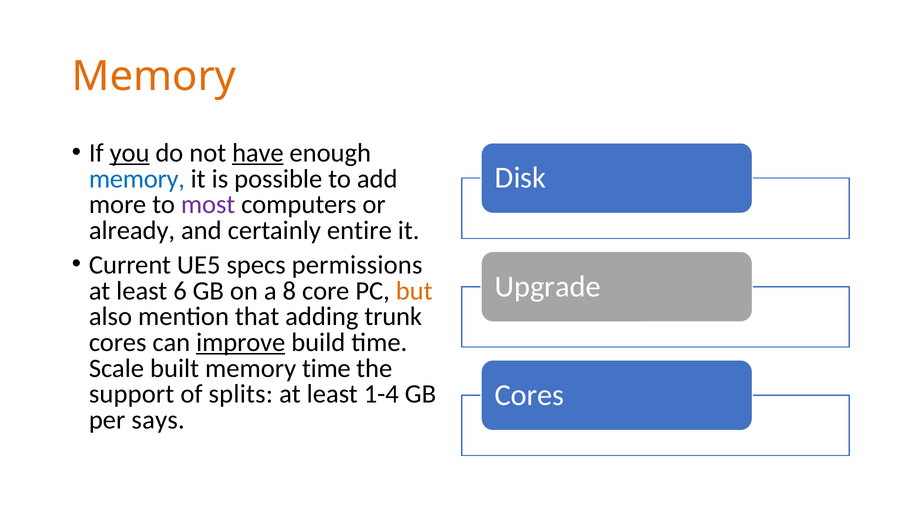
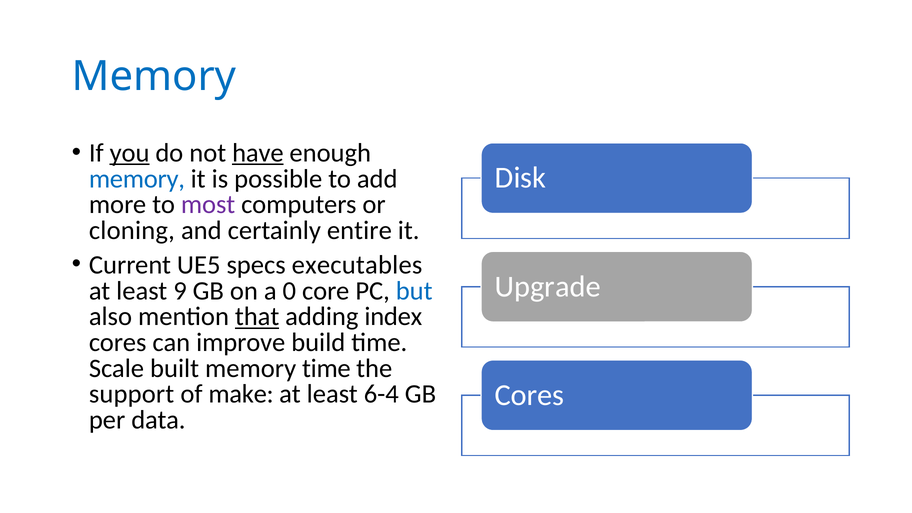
Memory at (154, 77) colour: orange -> blue
already: already -> cloning
permissions: permissions -> executables
6: 6 -> 9
8: 8 -> 0
but colour: orange -> blue
that underline: none -> present
trunk: trunk -> index
improve underline: present -> none
splits: splits -> make
1-4: 1-4 -> 6-4
says: says -> data
